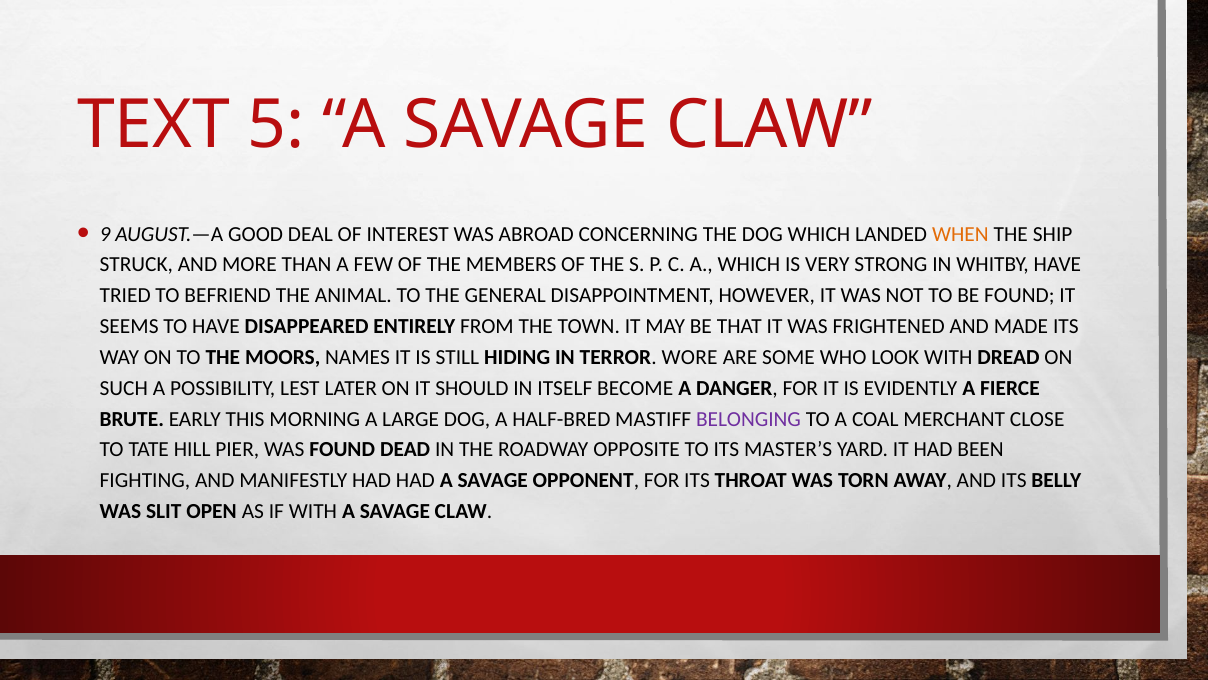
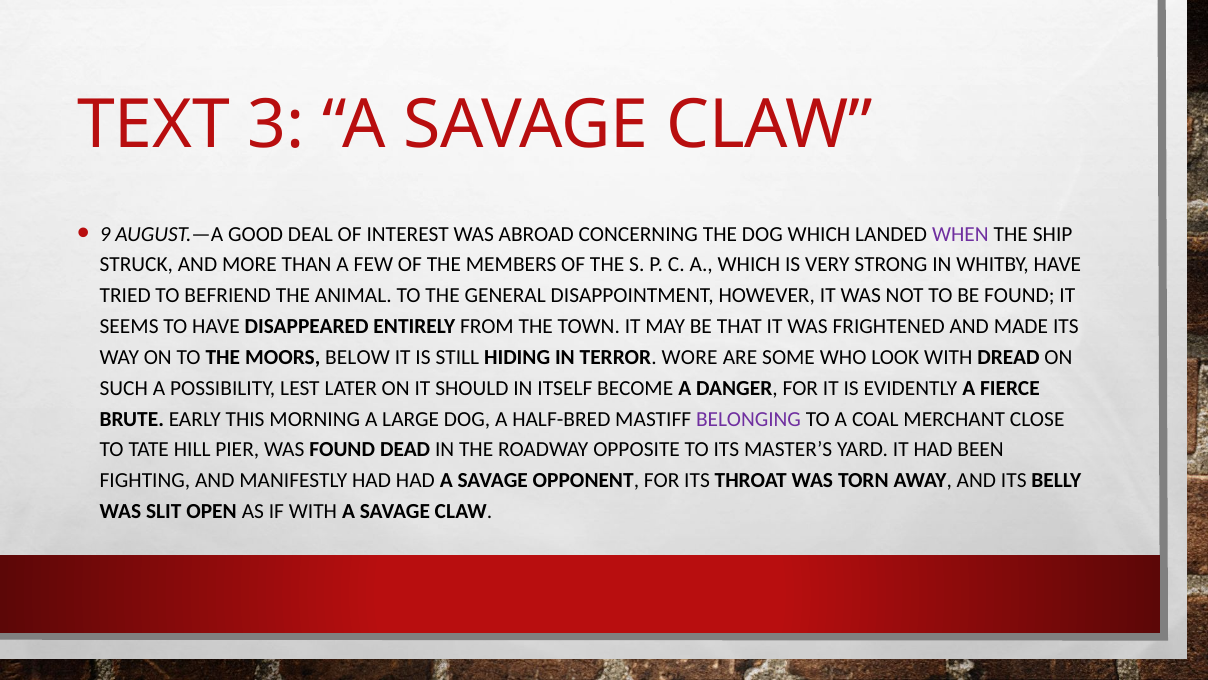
5: 5 -> 3
WHEN colour: orange -> purple
NAMES: NAMES -> BELOW
